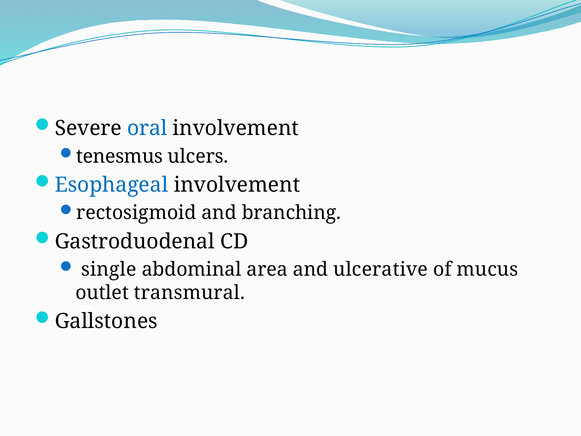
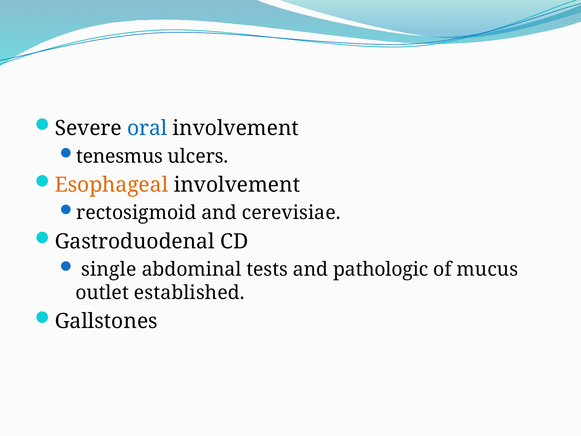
Esophageal colour: blue -> orange
branching: branching -> cerevisiae
area: area -> tests
ulcerative: ulcerative -> pathologic
transmural: transmural -> established
